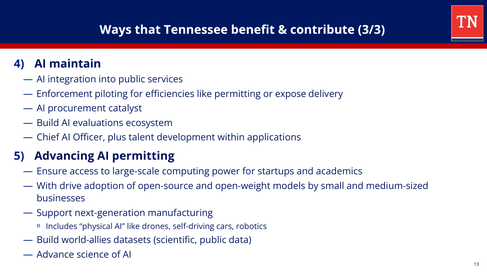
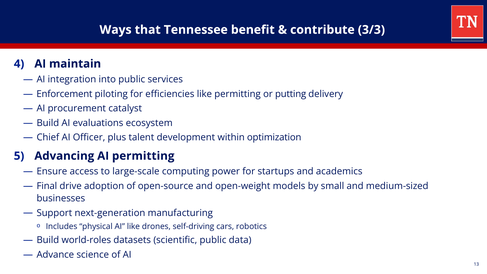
expose: expose -> putting
applications: applications -> optimization
With: With -> Final
world-allies: world-allies -> world-roles
